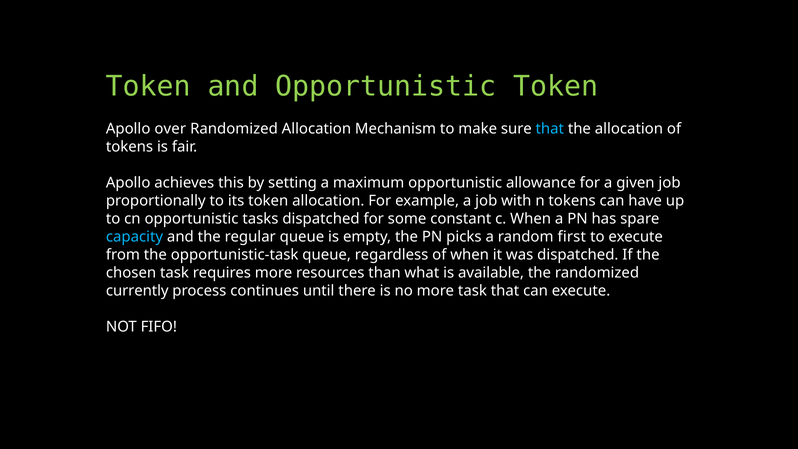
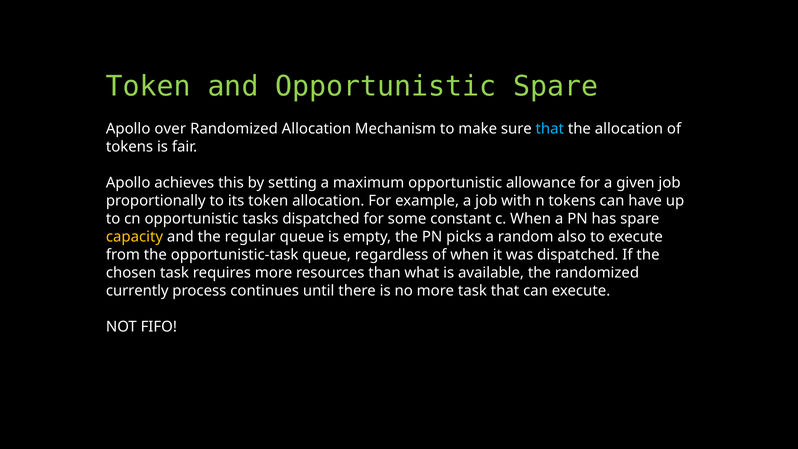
Opportunistic Token: Token -> Spare
capacity colour: light blue -> yellow
first: first -> also
